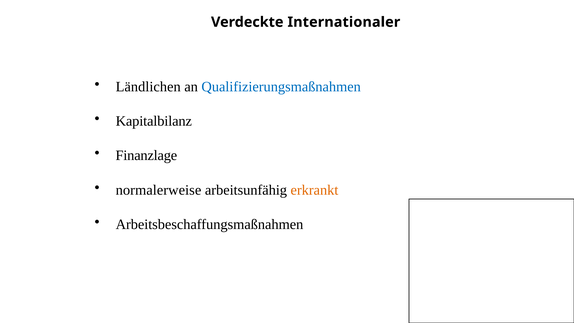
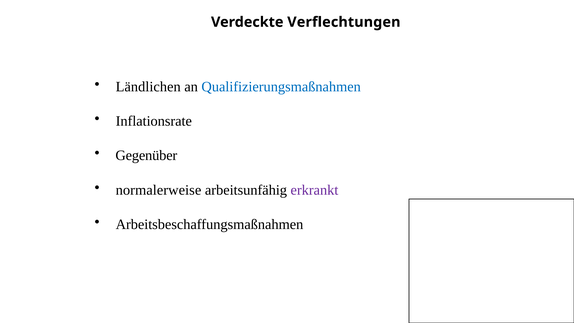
Internationaler: Internationaler -> Verflechtungen
Kapitalbilanz: Kapitalbilanz -> Inflationsrate
Finanzlage: Finanzlage -> Gegenüber
erkrankt colour: orange -> purple
